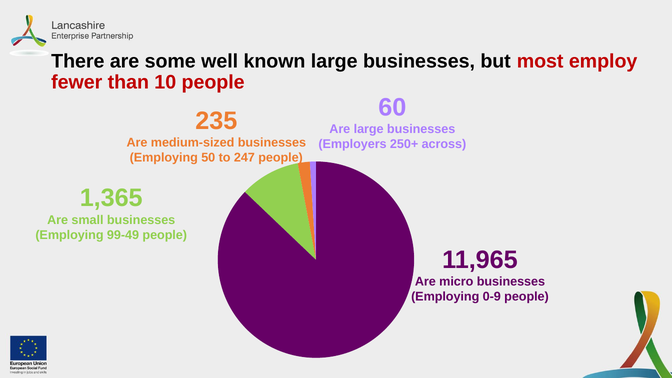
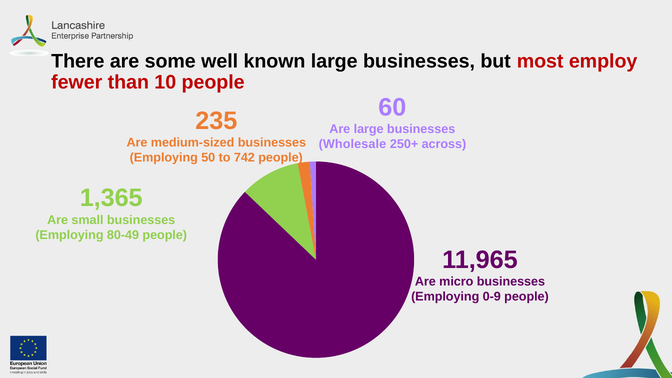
Employers: Employers -> Wholesale
247: 247 -> 742
99-49: 99-49 -> 80-49
